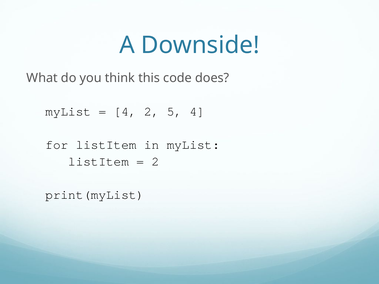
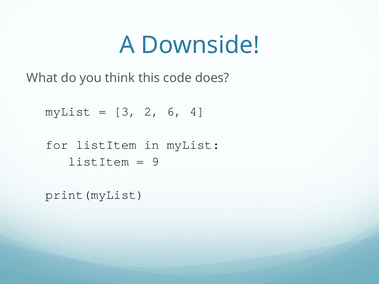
4 at (125, 111): 4 -> 3
5: 5 -> 6
2 at (155, 161): 2 -> 9
